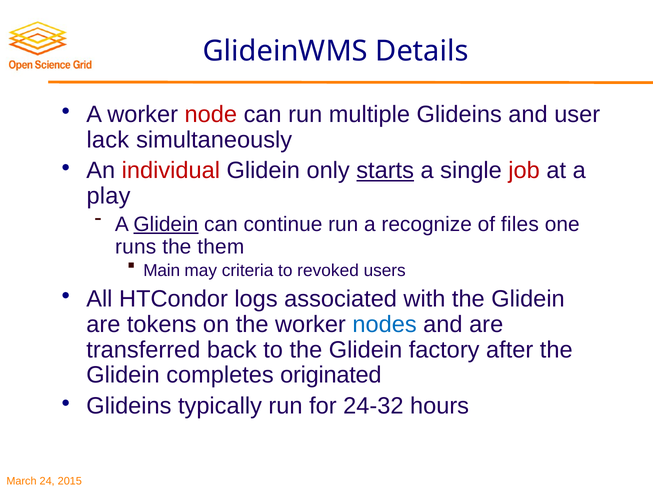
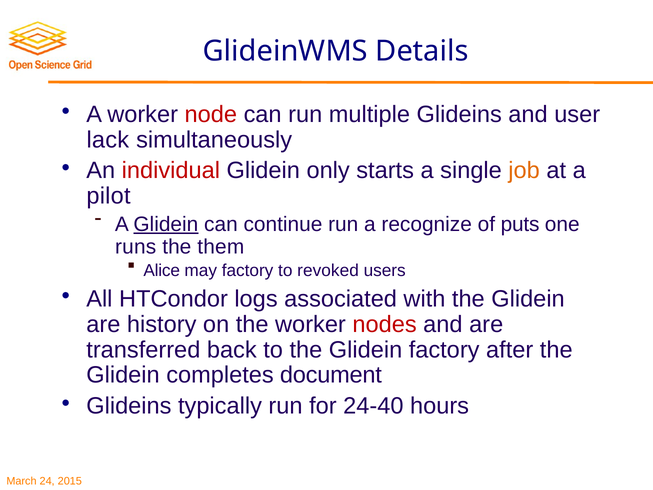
starts underline: present -> none
job colour: red -> orange
play: play -> pilot
files: files -> puts
Main: Main -> Alice
may criteria: criteria -> factory
tokens: tokens -> history
nodes colour: blue -> red
originated: originated -> document
24-32: 24-32 -> 24-40
